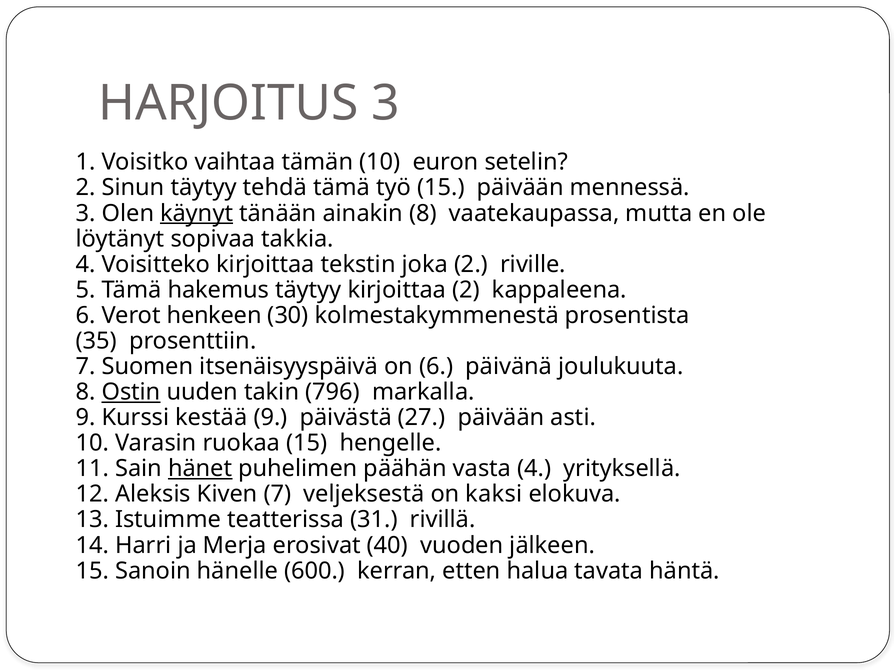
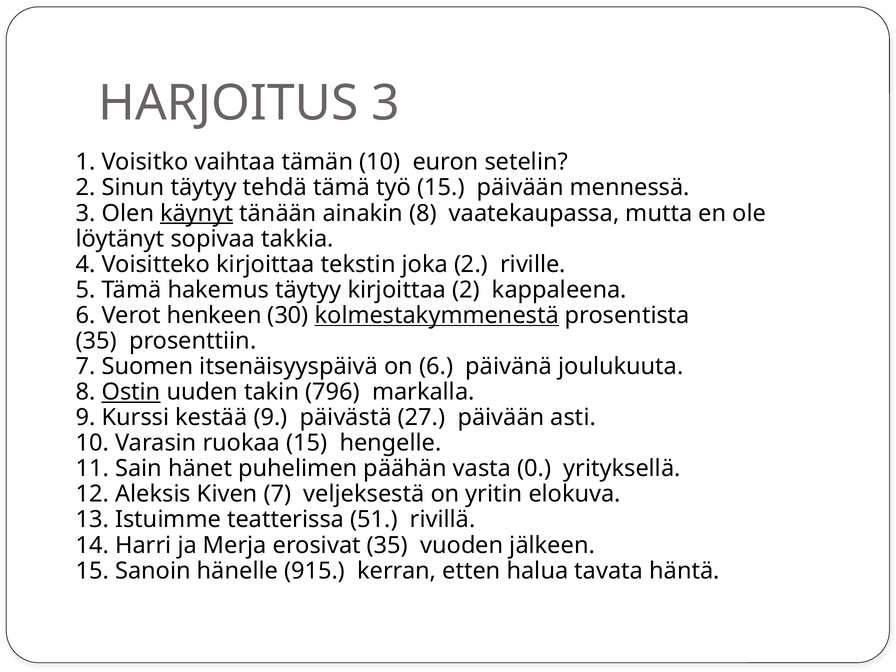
kolmestakymmenestä underline: none -> present
hänet underline: present -> none
vasta 4: 4 -> 0
kaksi: kaksi -> yritin
31: 31 -> 51
erosivat 40: 40 -> 35
600: 600 -> 915
